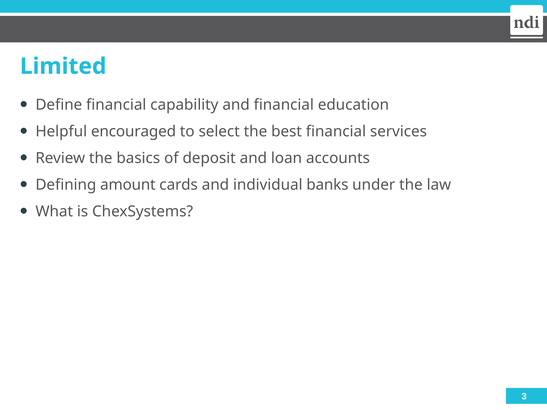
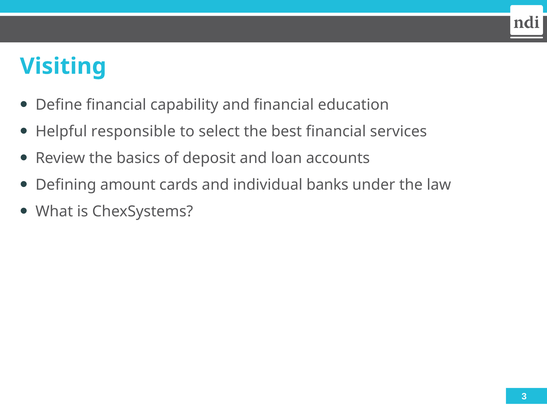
Limited: Limited -> Visiting
encouraged: encouraged -> responsible
